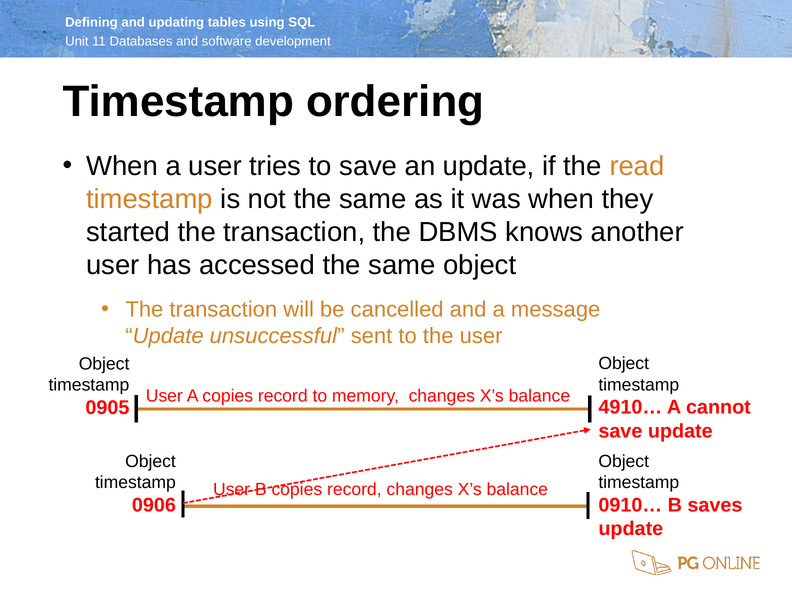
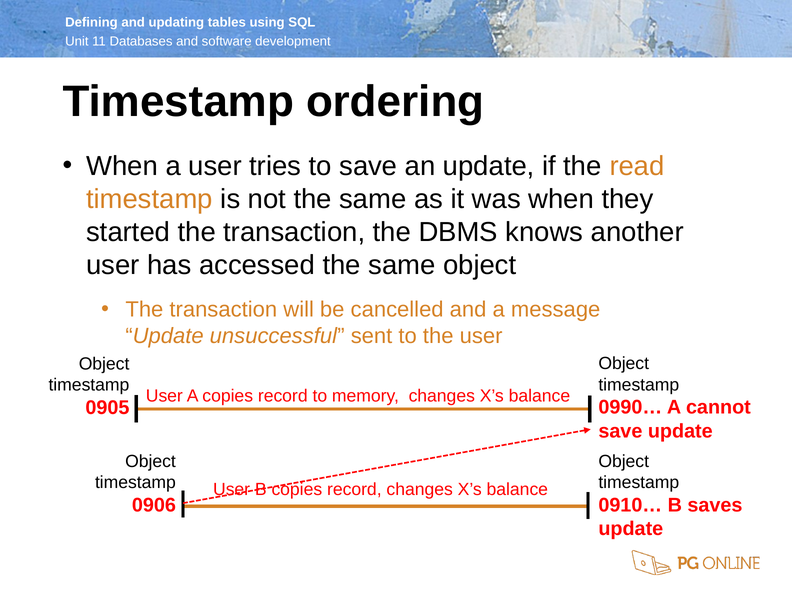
4910…: 4910… -> 0990…
